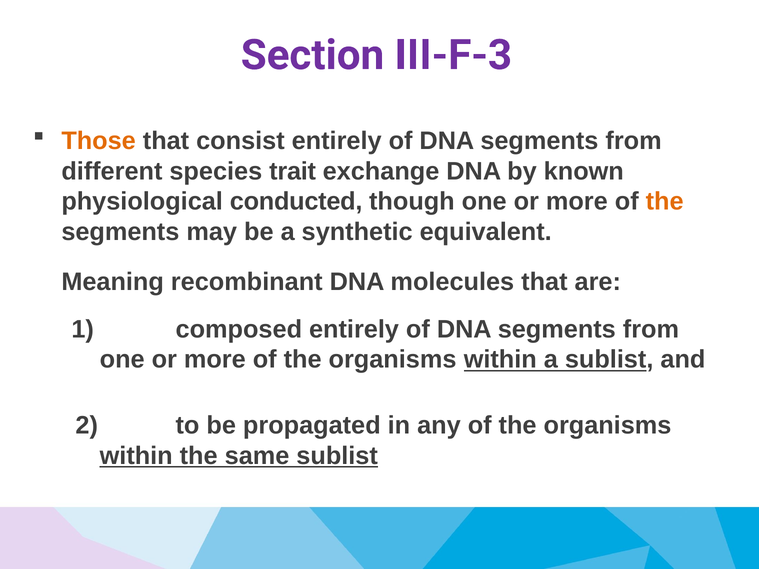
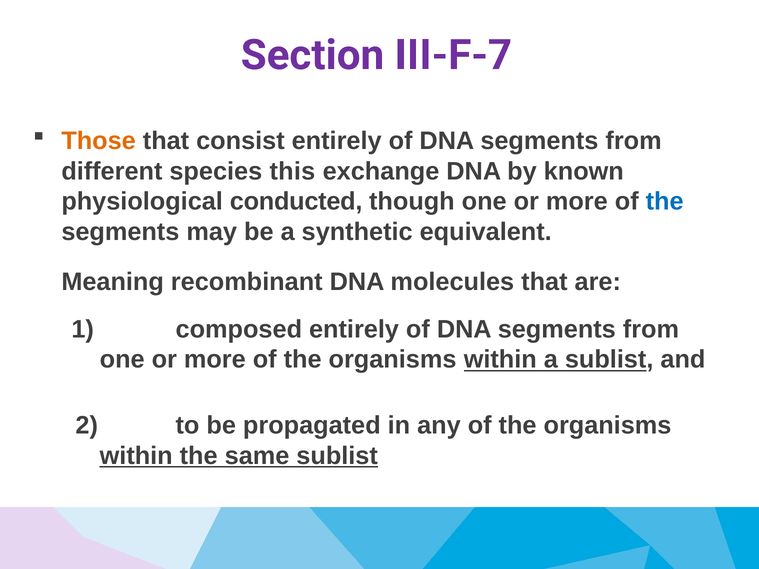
III-F-3: III-F-3 -> III-F-7
trait: trait -> this
the at (665, 202) colour: orange -> blue
